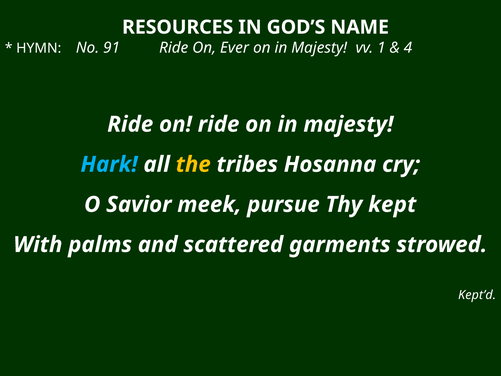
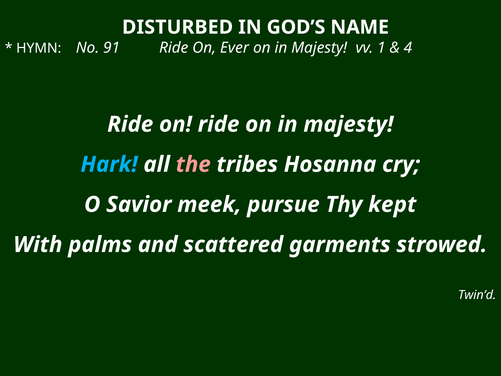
RESOURCES: RESOURCES -> DISTURBED
the colour: yellow -> pink
Kept’d: Kept’d -> Twin’d
